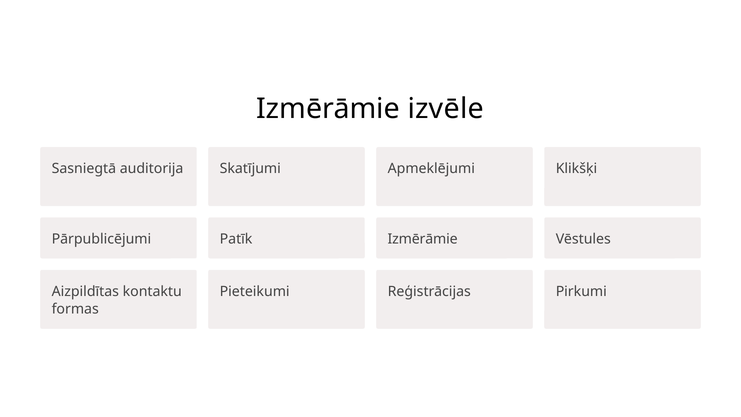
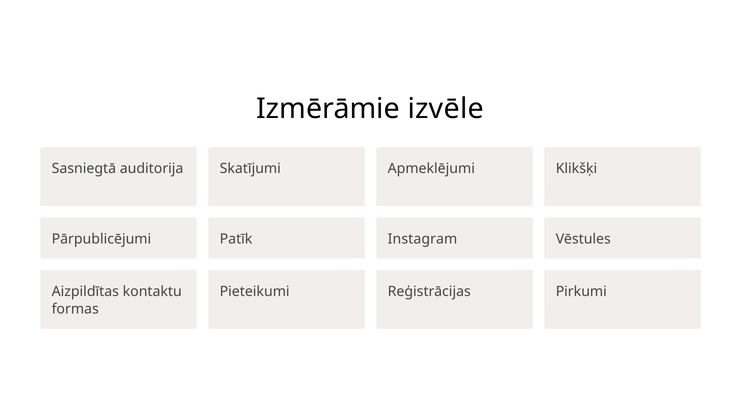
Patīk Izmērāmie: Izmērāmie -> Instagram
